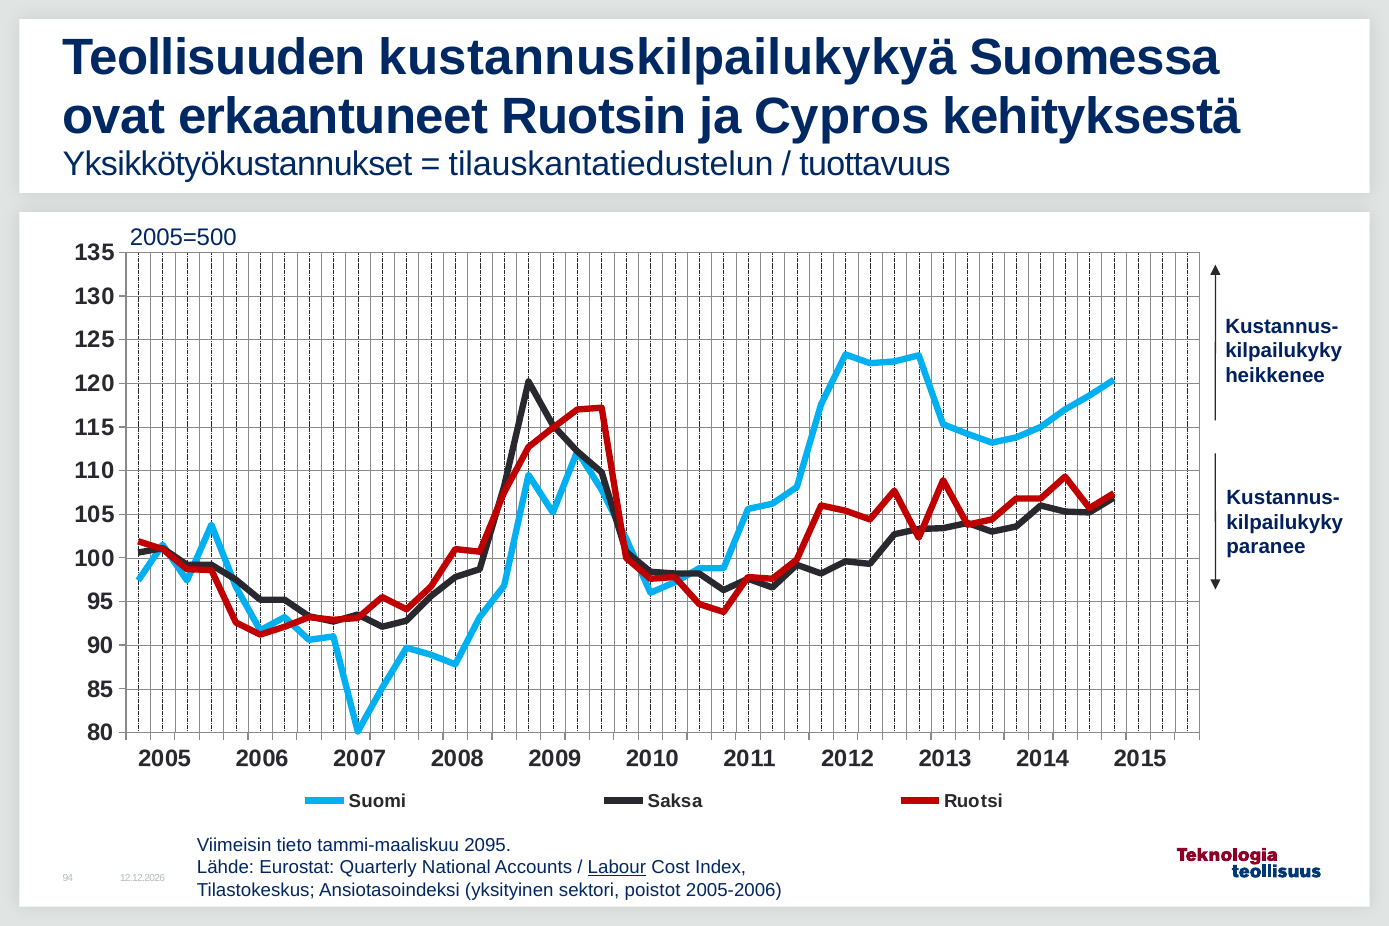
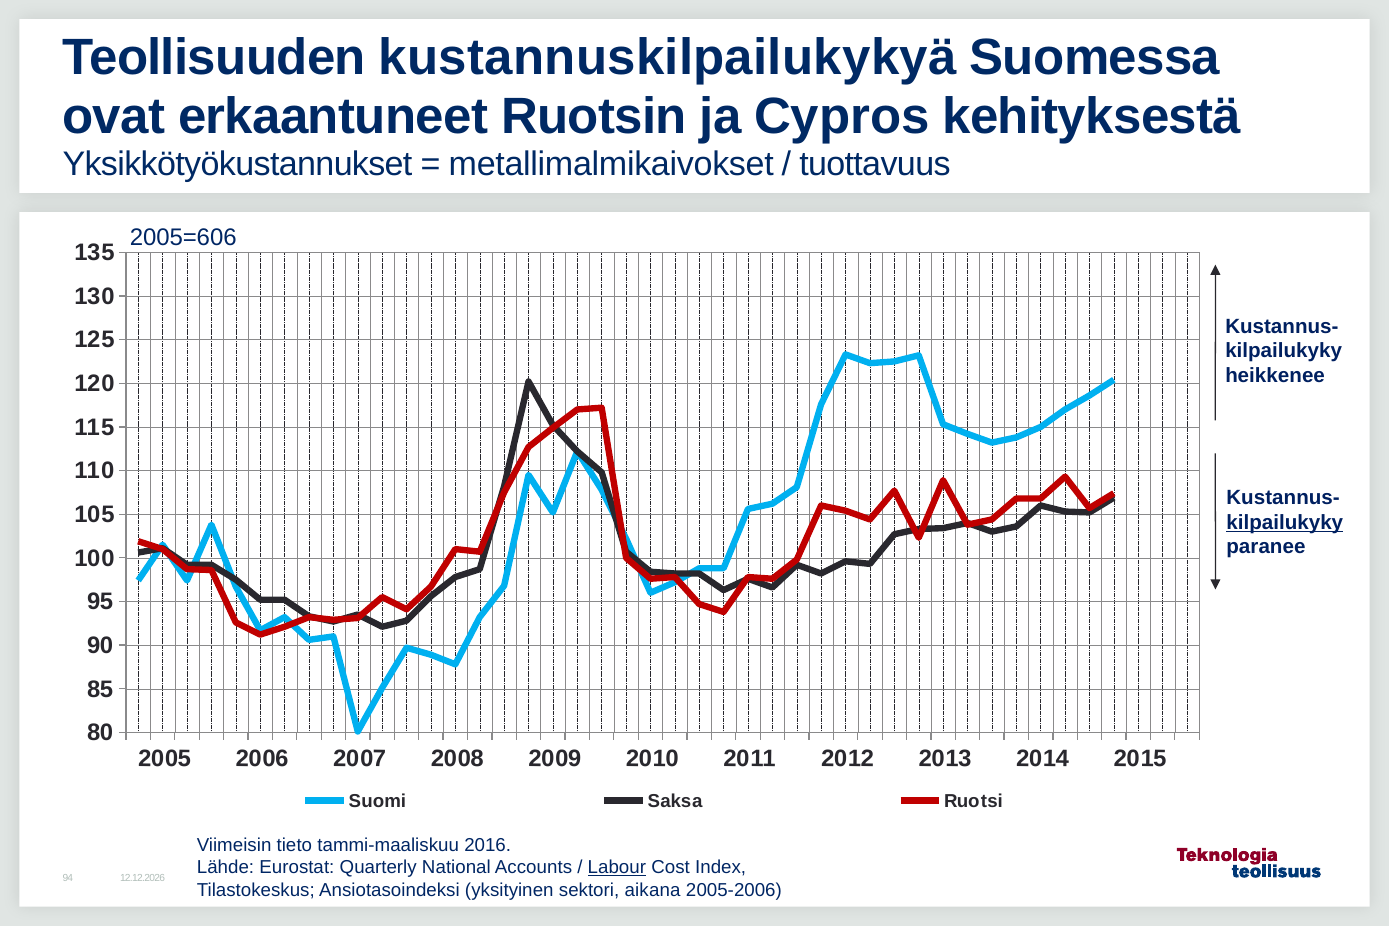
tilauskantatiedustelun: tilauskantatiedustelun -> metallimalmikaivokset
2005=500: 2005=500 -> 2005=606
kilpailukyky at (1285, 522) underline: none -> present
2095: 2095 -> 2016
poistot: poistot -> aikana
